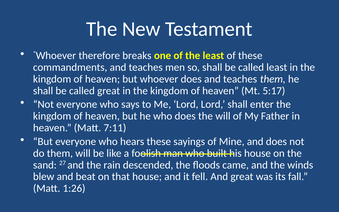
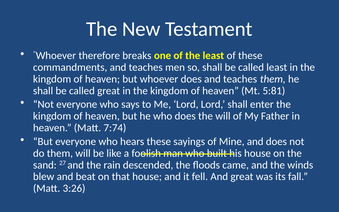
5:17: 5:17 -> 5:81
7:11: 7:11 -> 7:74
1:26: 1:26 -> 3:26
